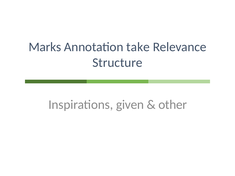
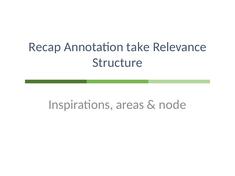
Marks: Marks -> Recap
given: given -> areas
other: other -> node
